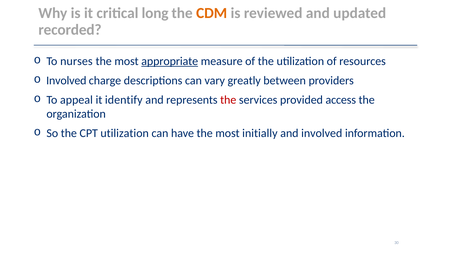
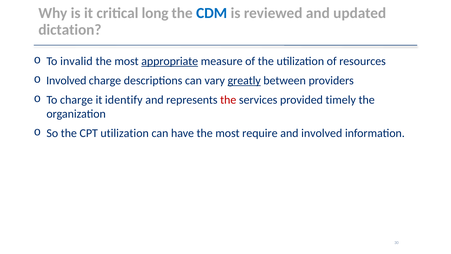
CDM colour: orange -> blue
recorded: recorded -> dictation
nurses: nurses -> invalid
greatly underline: none -> present
To appeal: appeal -> charge
access: access -> timely
initially: initially -> require
